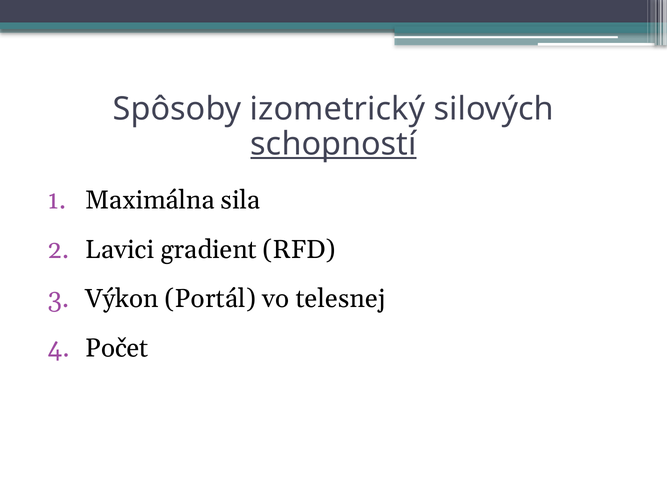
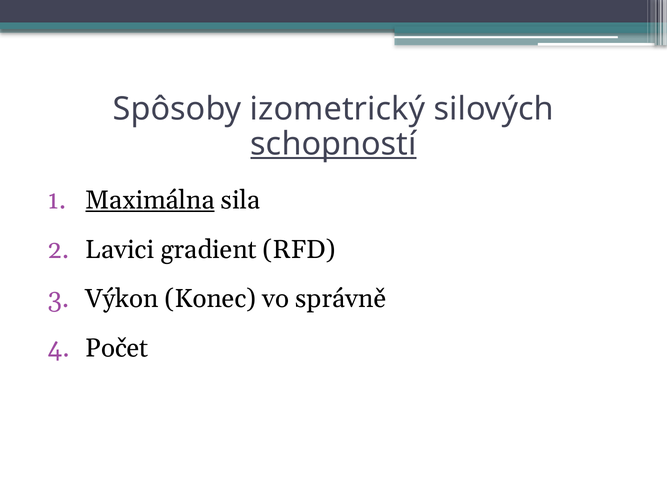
Maximálna underline: none -> present
Portál: Portál -> Konec
telesnej: telesnej -> správně
